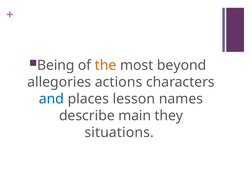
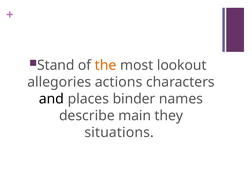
Being: Being -> Stand
beyond: beyond -> lookout
and colour: blue -> black
lesson: lesson -> binder
